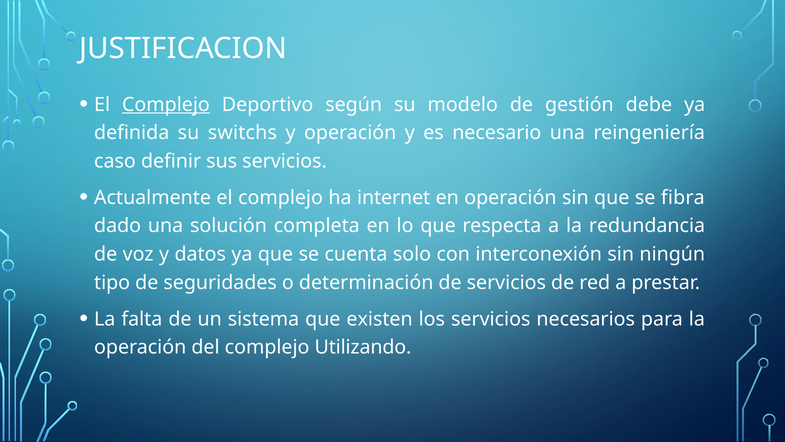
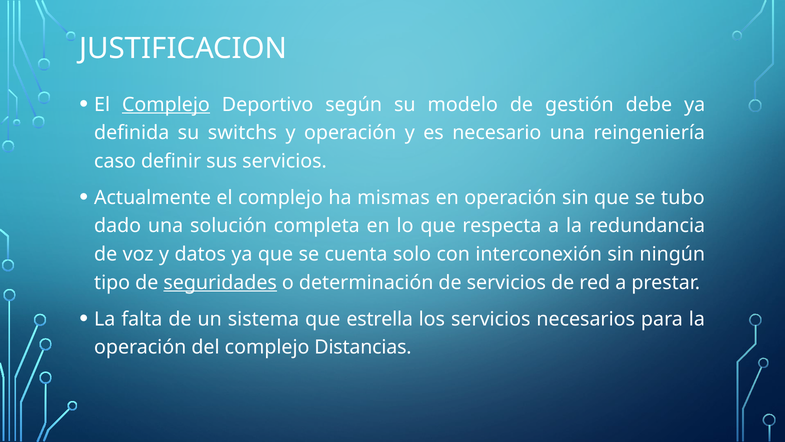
internet: internet -> mismas
fibra: fibra -> tubo
seguridades underline: none -> present
existen: existen -> estrella
Utilizando: Utilizando -> Distancias
